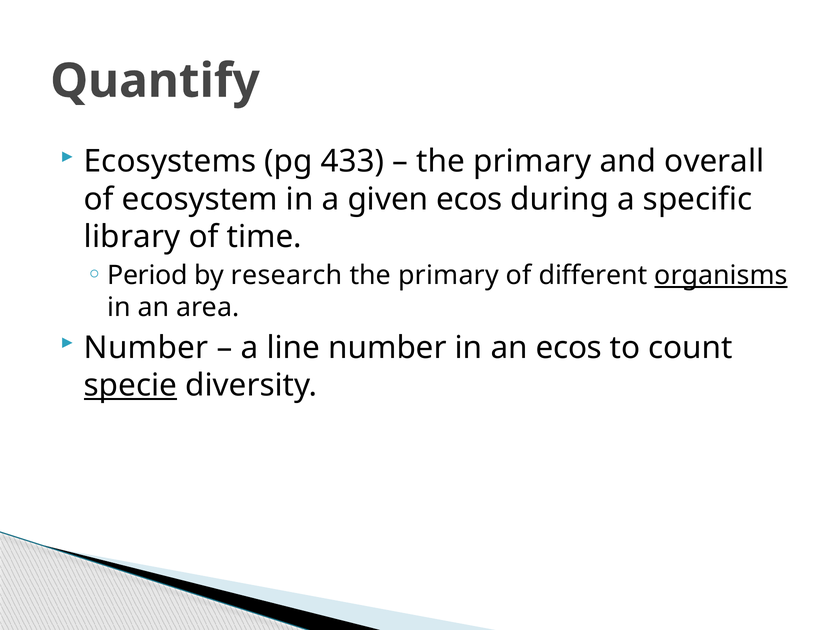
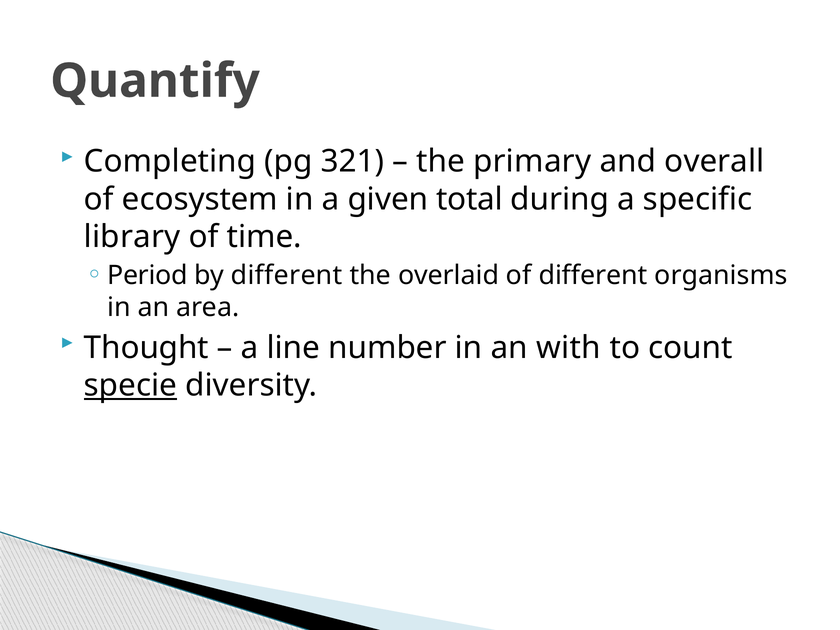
Ecosystems: Ecosystems -> Completing
433: 433 -> 321
given ecos: ecos -> total
by research: research -> different
primary at (448, 275): primary -> overlaid
organisms underline: present -> none
Number at (146, 348): Number -> Thought
an ecos: ecos -> with
